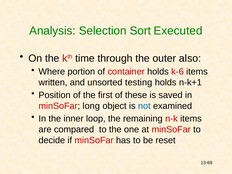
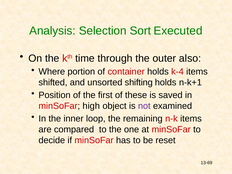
k-6: k-6 -> k-4
written: written -> shifted
testing: testing -> shifting
long: long -> high
not colour: blue -> purple
